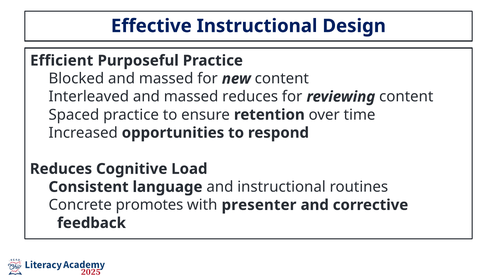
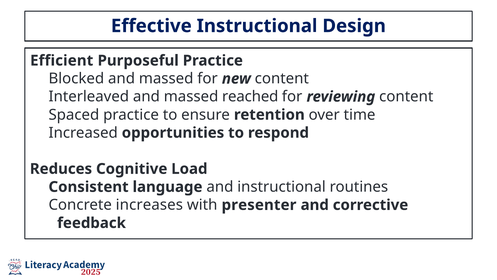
massed reduces: reduces -> reached
promotes: promotes -> increases
